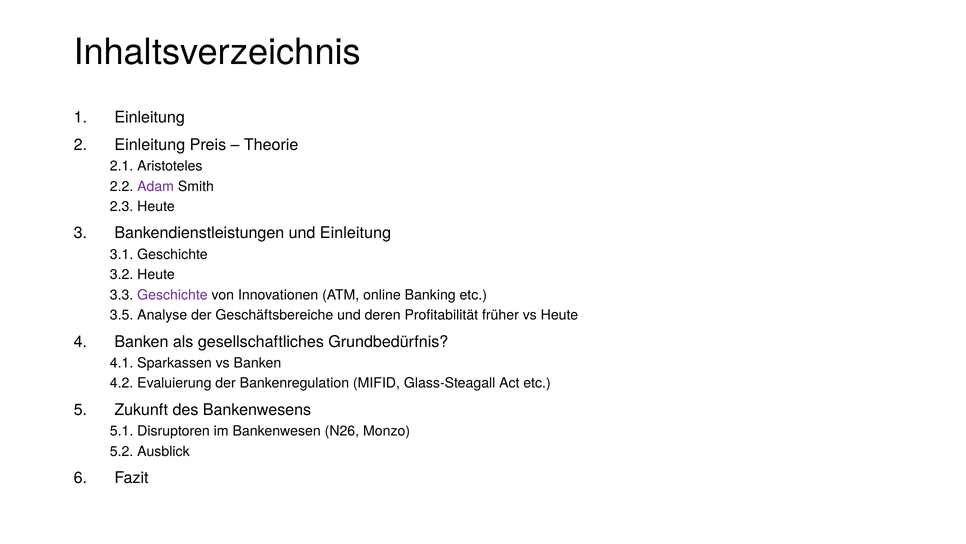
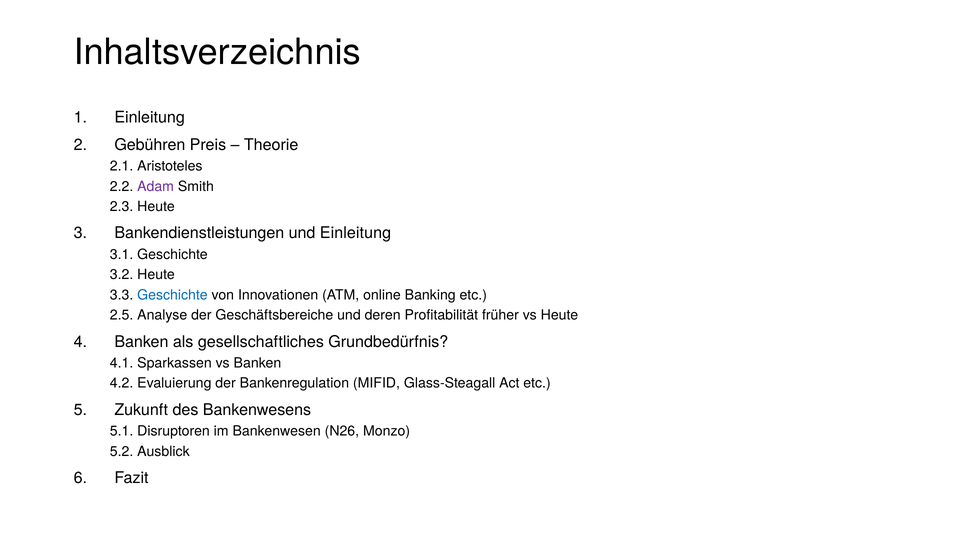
Einleitung at (150, 145): Einleitung -> Gebühren
Geschichte at (172, 295) colour: purple -> blue
3.5: 3.5 -> 2.5
